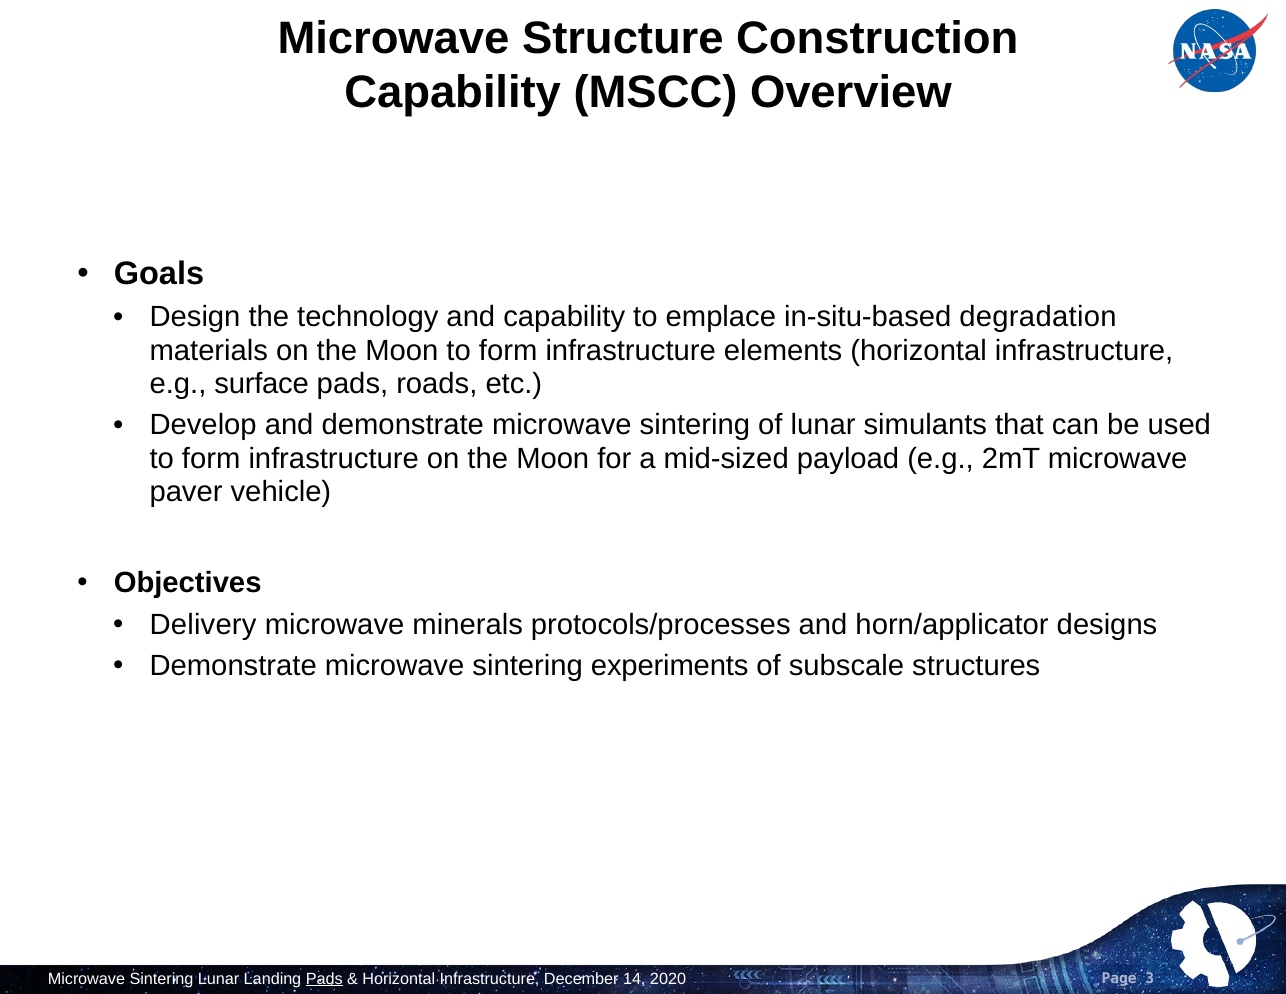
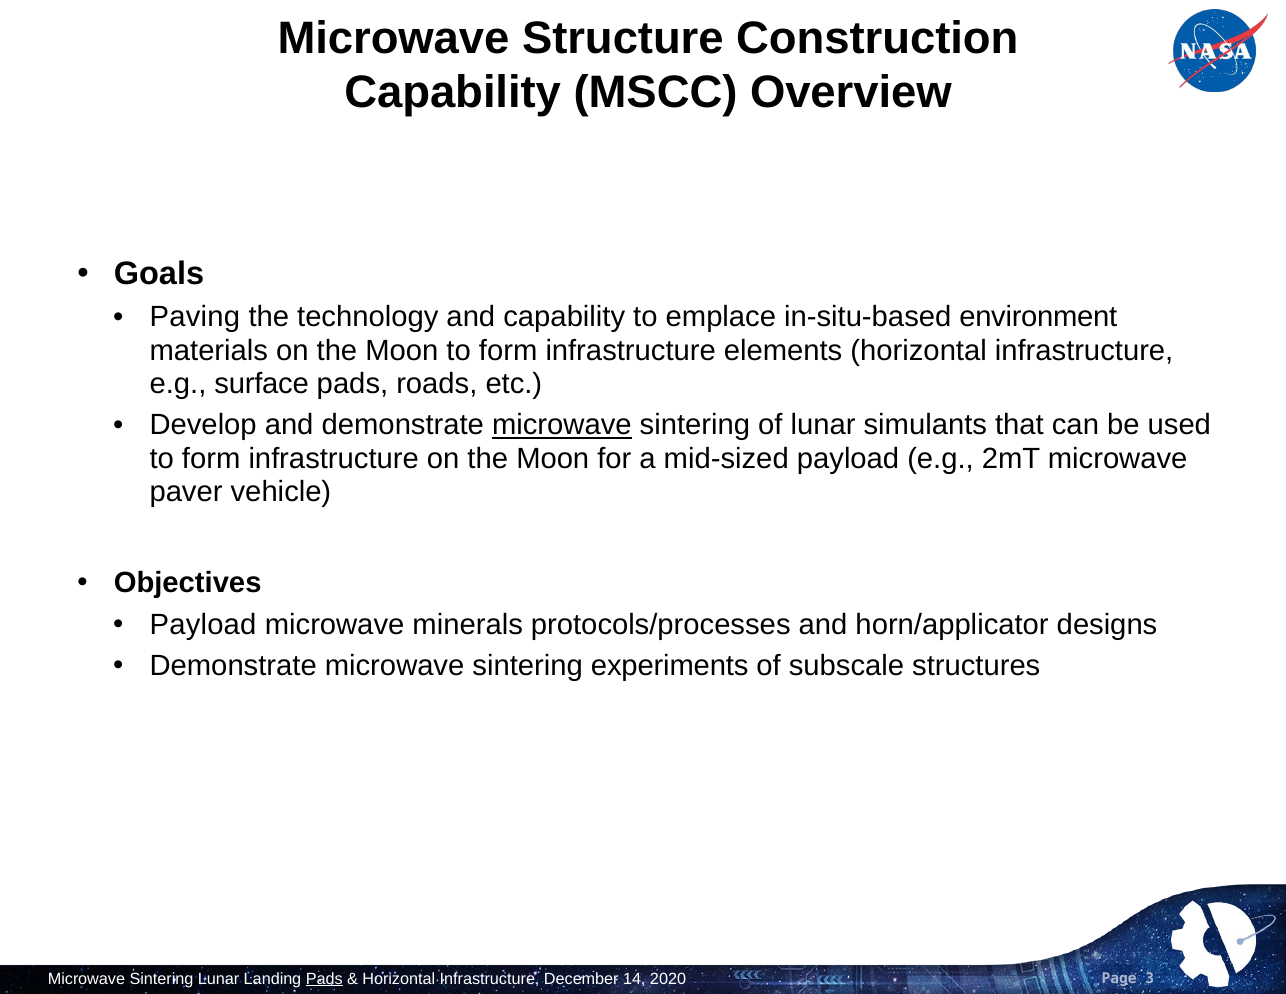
Design: Design -> Paving
degradation: degradation -> environment
microwave at (562, 425) underline: none -> present
Delivery at (203, 624): Delivery -> Payload
